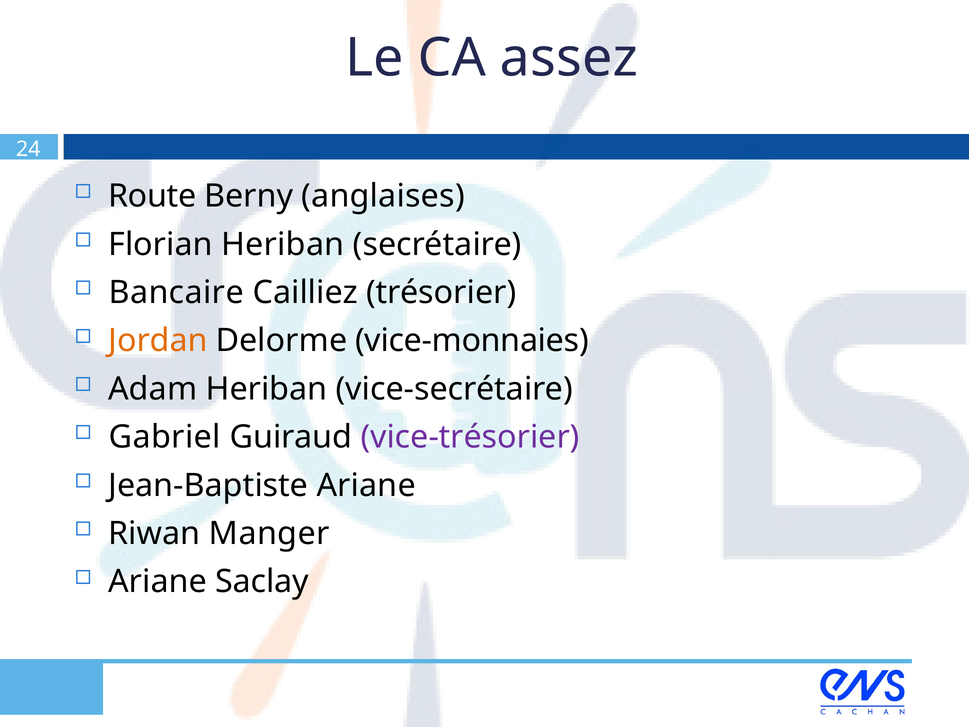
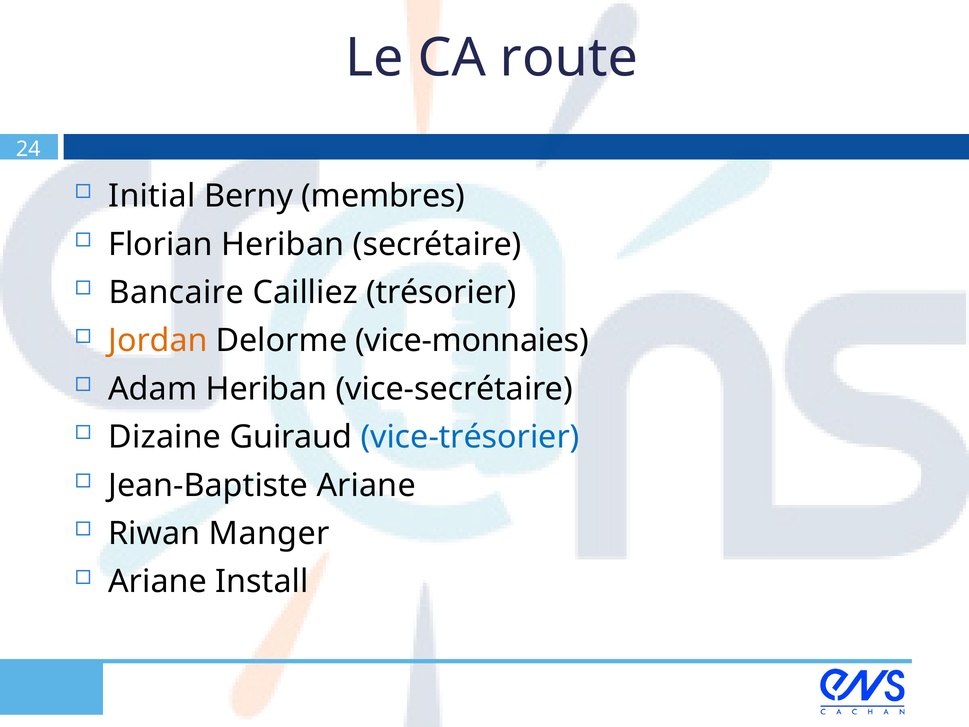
assez: assez -> route
Route: Route -> Initial
anglaises: anglaises -> membres
Gabriel: Gabriel -> Dizaine
vice-trésorier colour: purple -> blue
Saclay: Saclay -> Install
